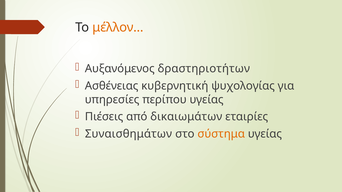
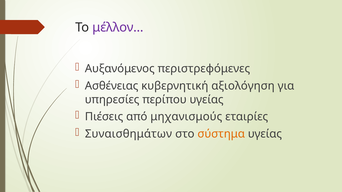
μέλλον… colour: orange -> purple
δραστηριοτήτων: δραστηριοτήτων -> περιστρεφόμενες
ψυχολογίας: ψυχολογίας -> αξιολόγηση
δικαιωμάτων: δικαιωμάτων -> μηχανισμούς
